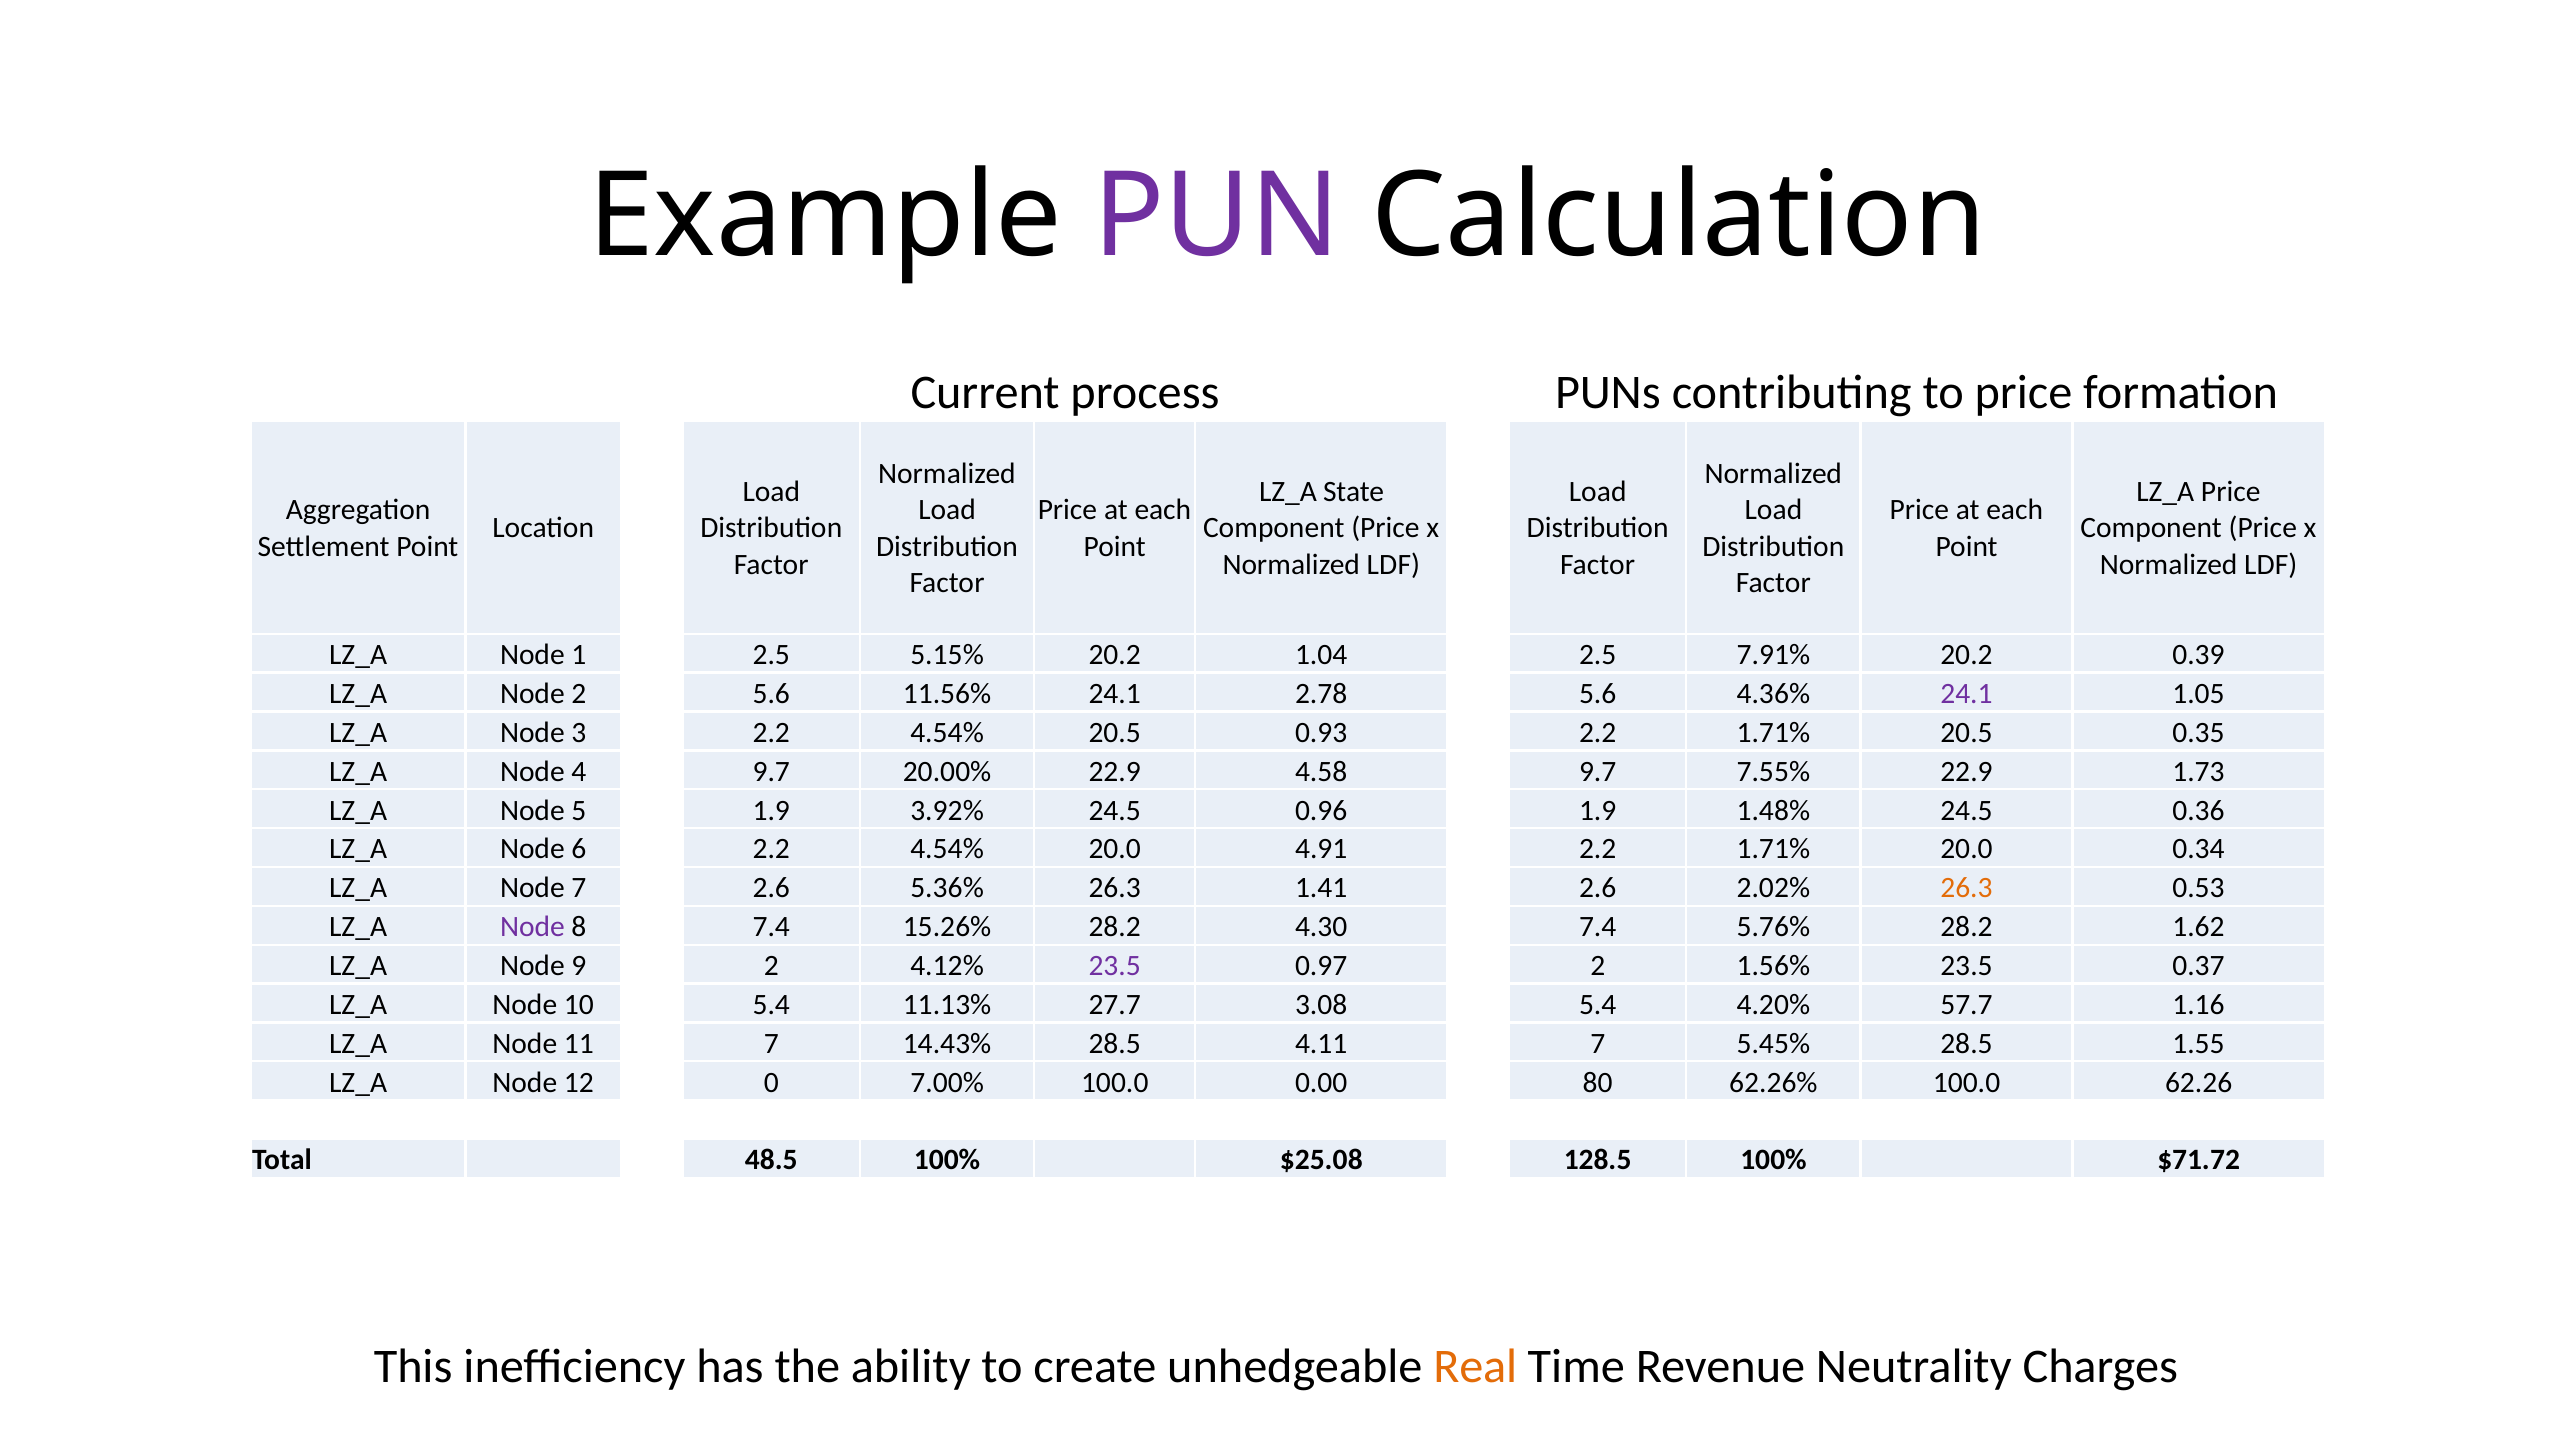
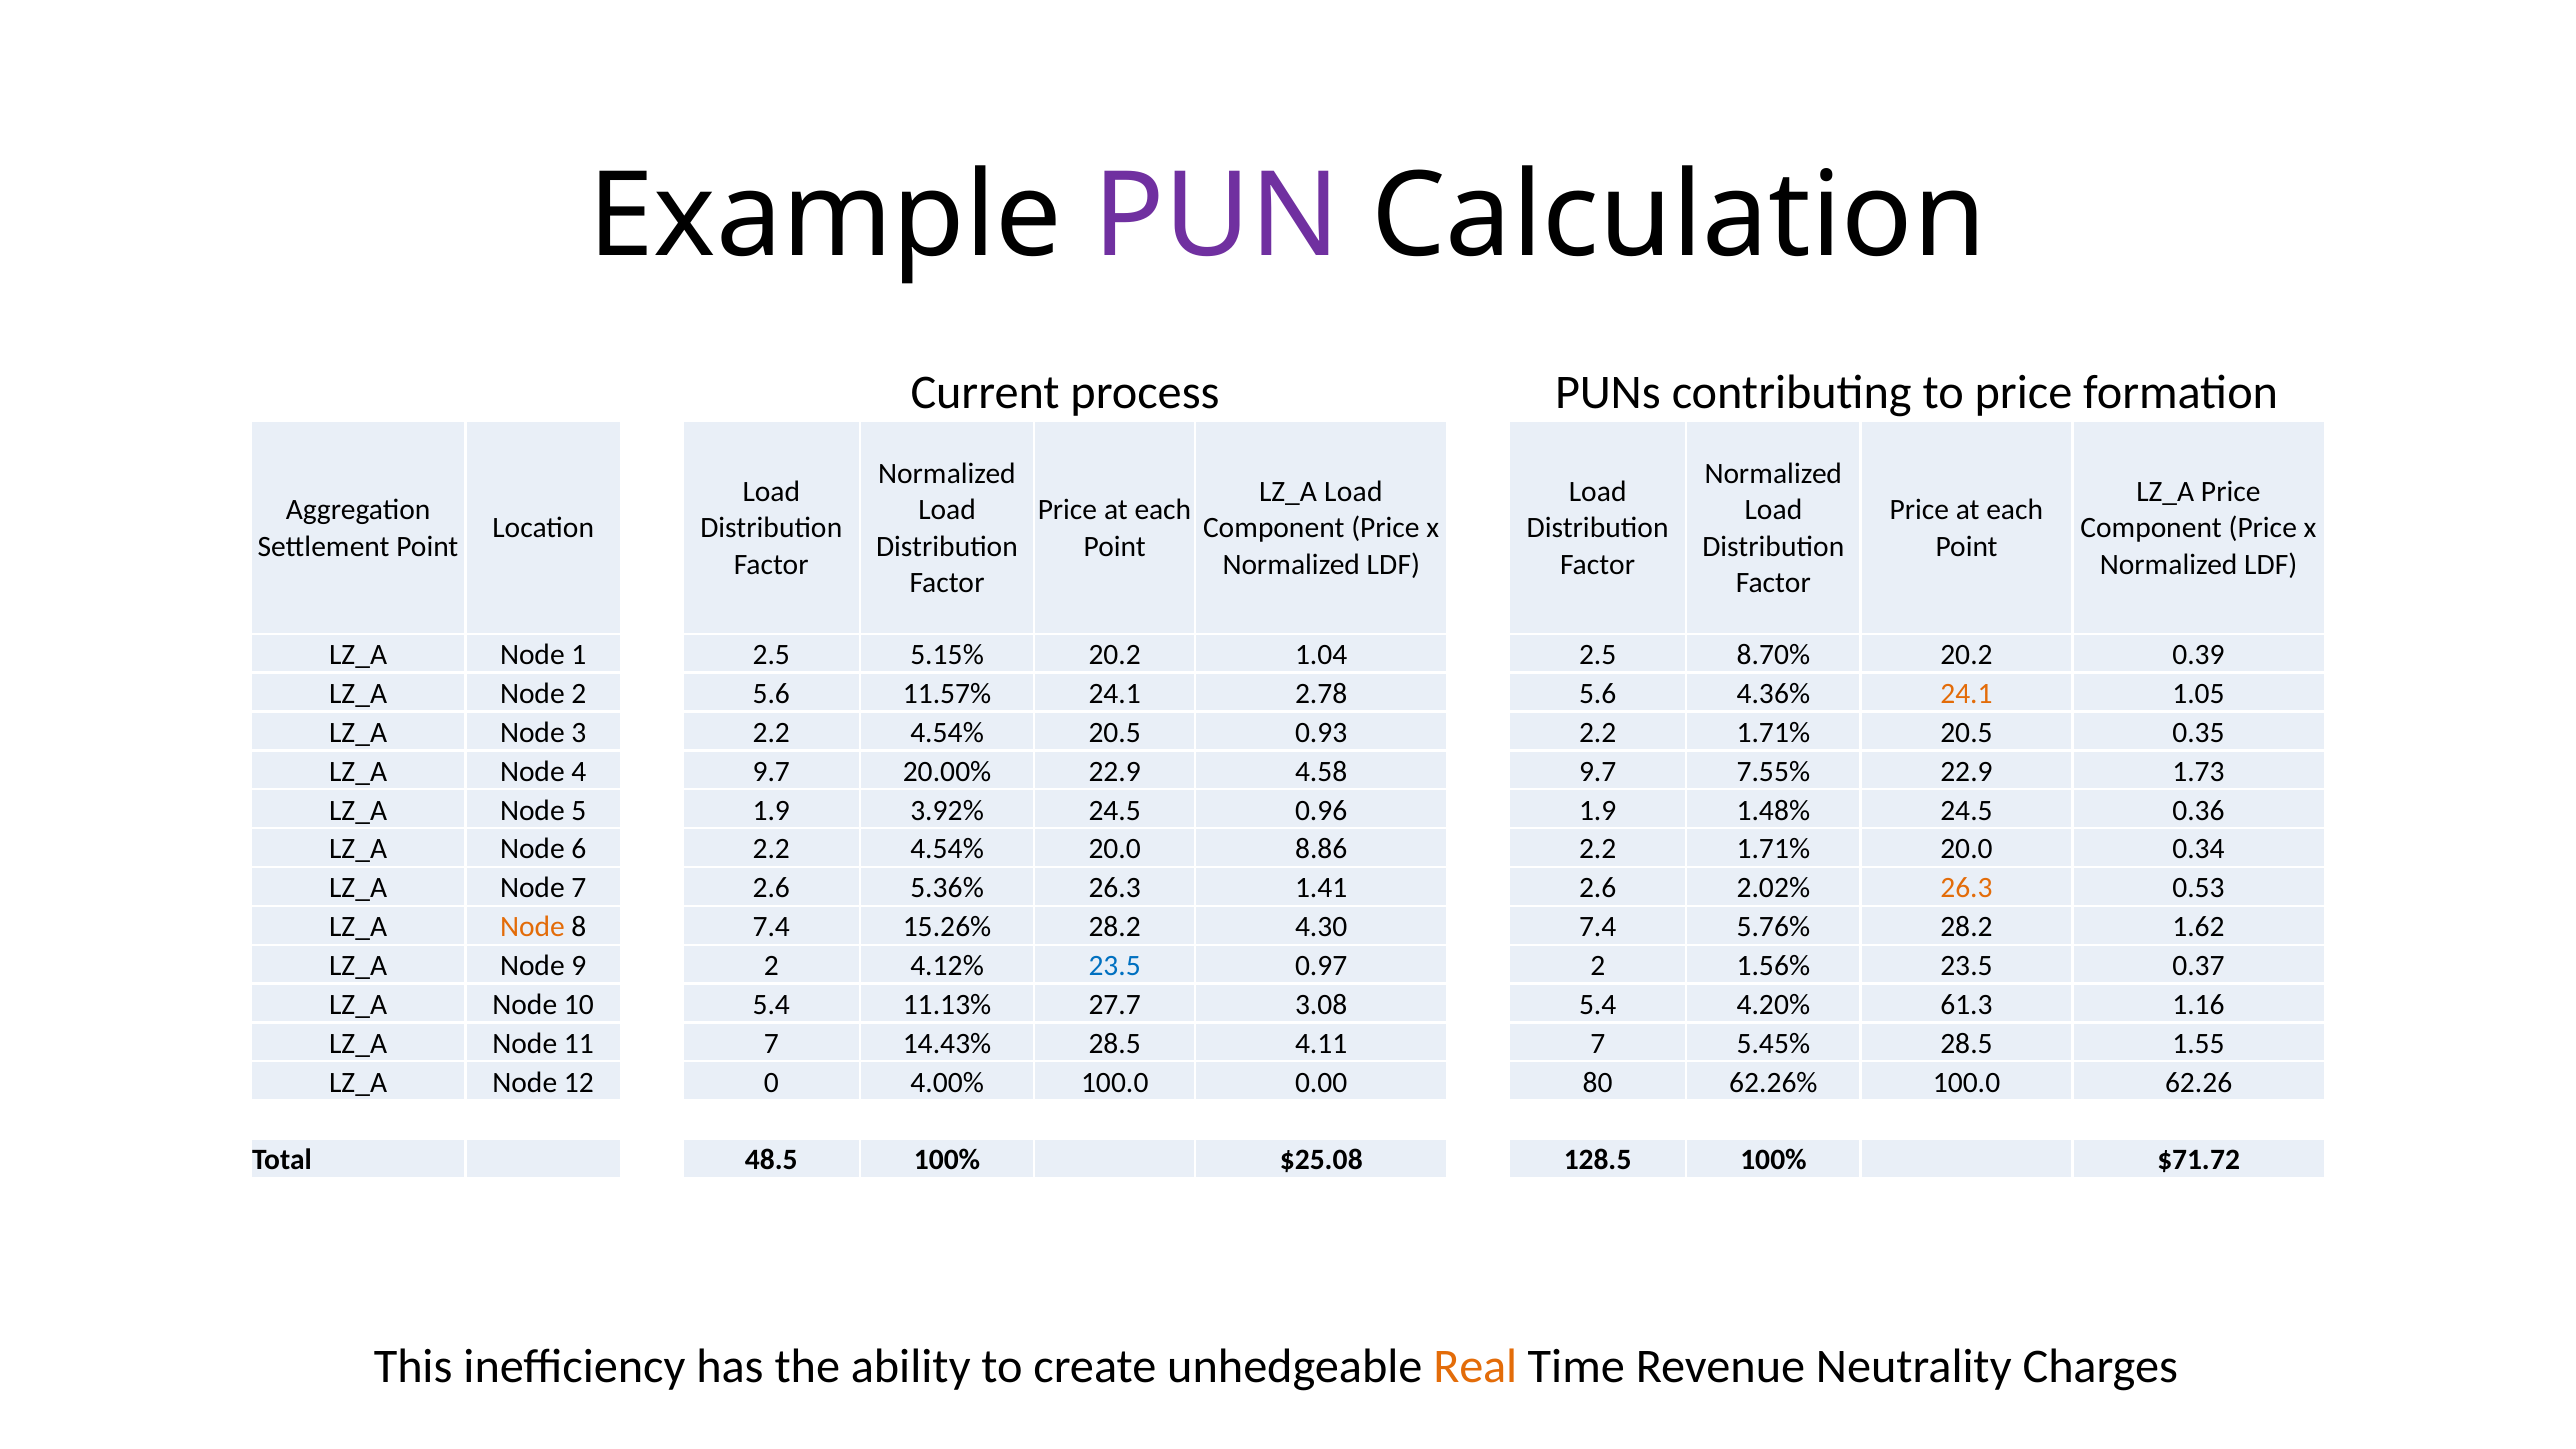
State at (1354, 492): State -> Load
7.91%: 7.91% -> 8.70%
11.56%: 11.56% -> 11.57%
24.1 at (1966, 694) colour: purple -> orange
4.91: 4.91 -> 8.86
Node at (532, 927) colour: purple -> orange
23.5 at (1115, 966) colour: purple -> blue
57.7: 57.7 -> 61.3
7.00%: 7.00% -> 4.00%
